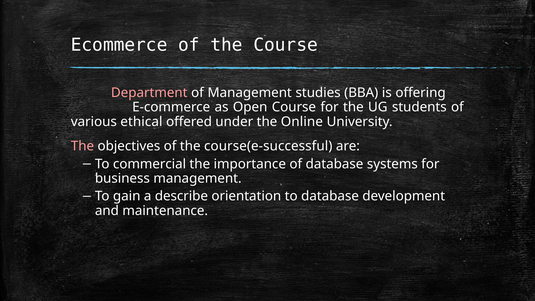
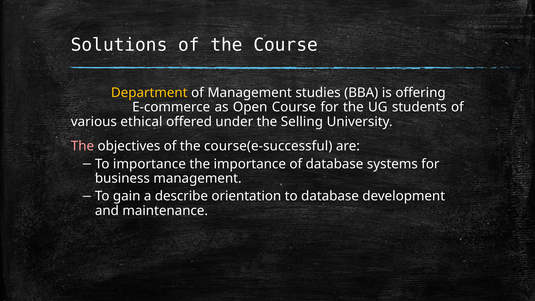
Ecommerce: Ecommerce -> Solutions
Department colour: pink -> yellow
Online: Online -> Selling
To commercial: commercial -> importance
